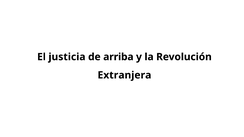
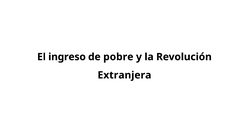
justicia: justicia -> ingreso
arriba: arriba -> pobre
